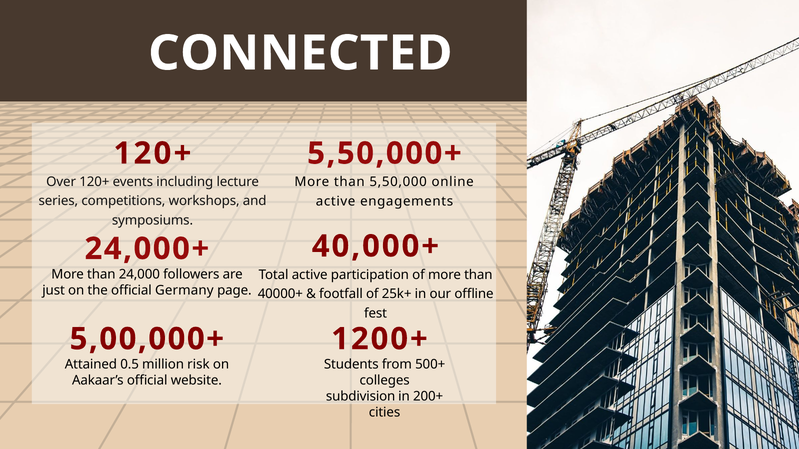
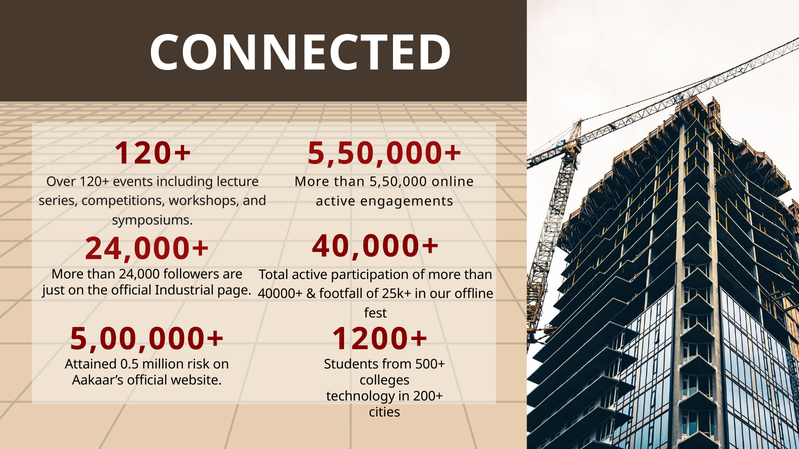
Germany: Germany -> Industrial
subdivision: subdivision -> technology
